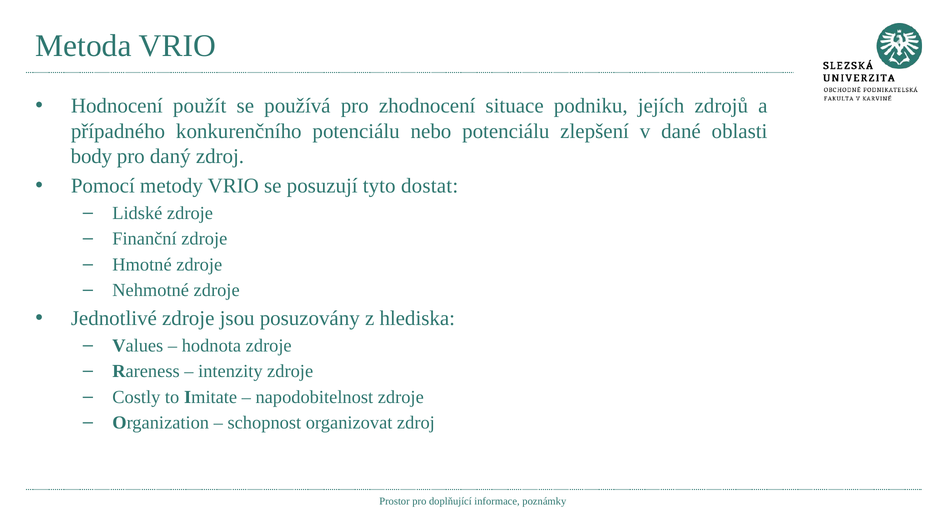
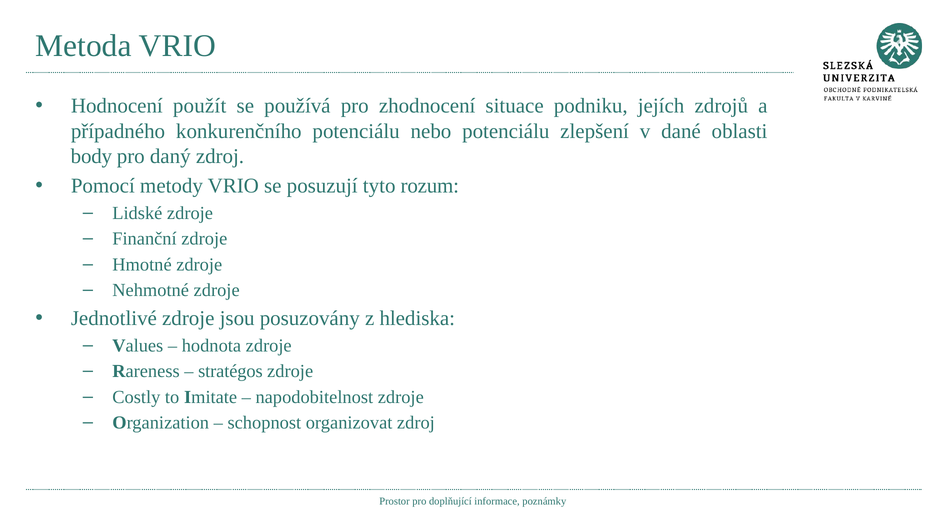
dostat: dostat -> rozum
intenzity: intenzity -> stratégos
